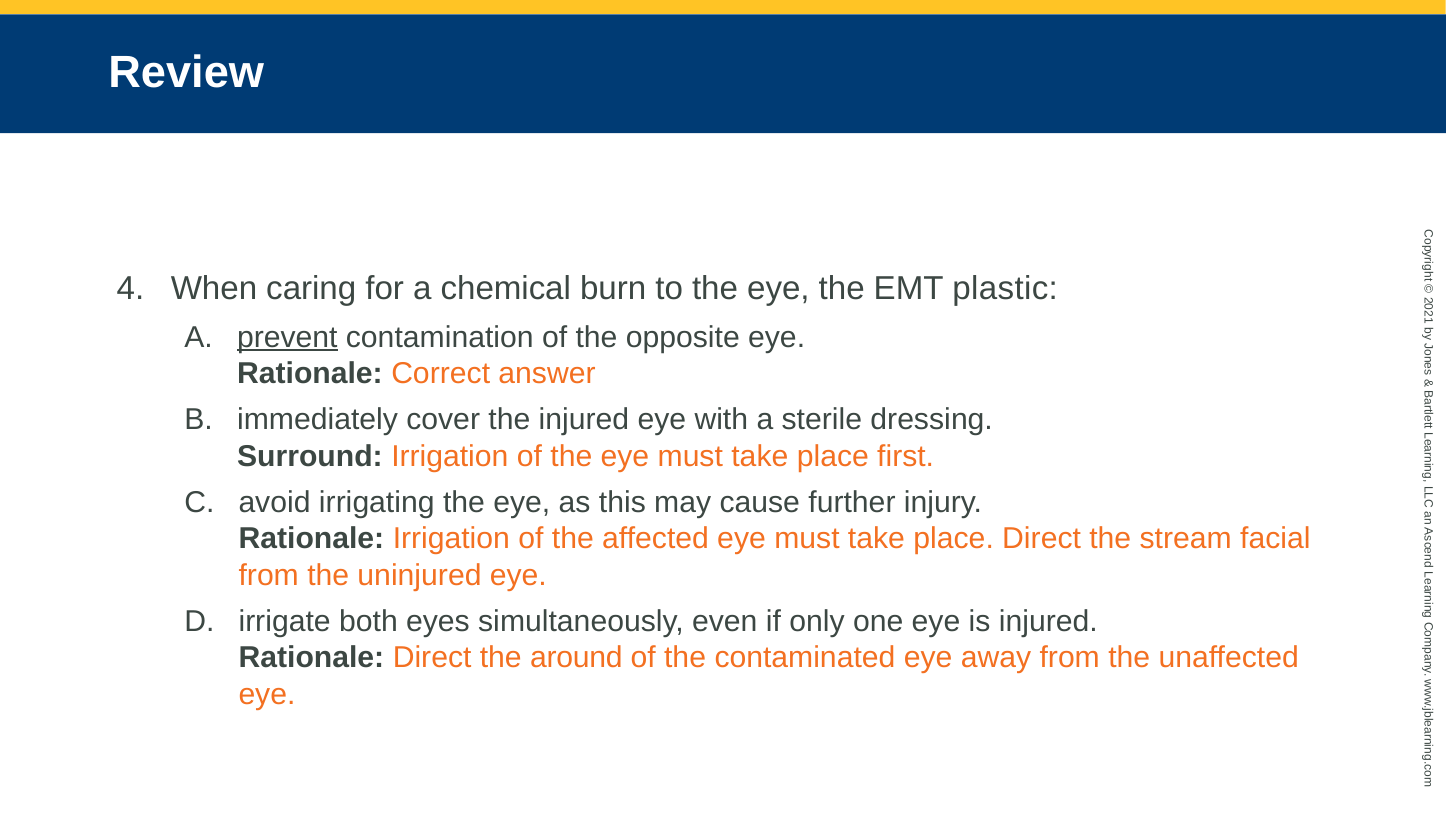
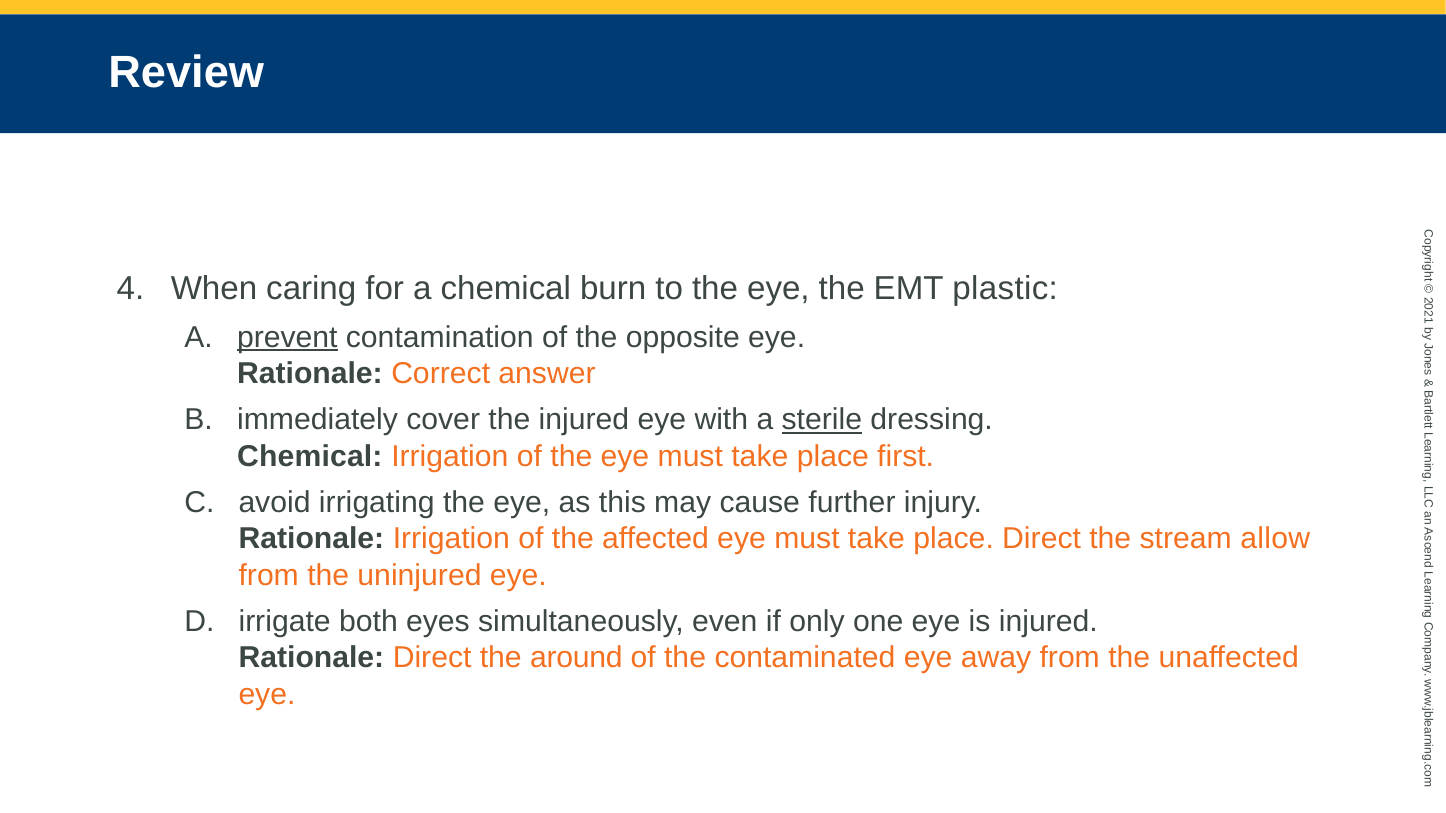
sterile underline: none -> present
Surround at (310, 456): Surround -> Chemical
facial: facial -> allow
